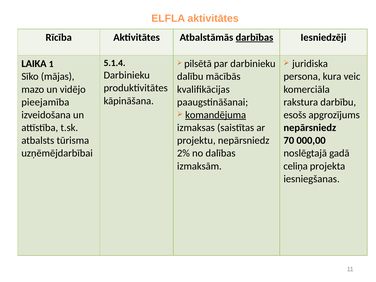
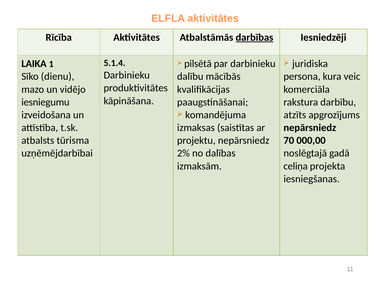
mājas: mājas -> dienu
pieejamība: pieejamība -> iesniegumu
esošs: esošs -> atzīts
komandējuma underline: present -> none
